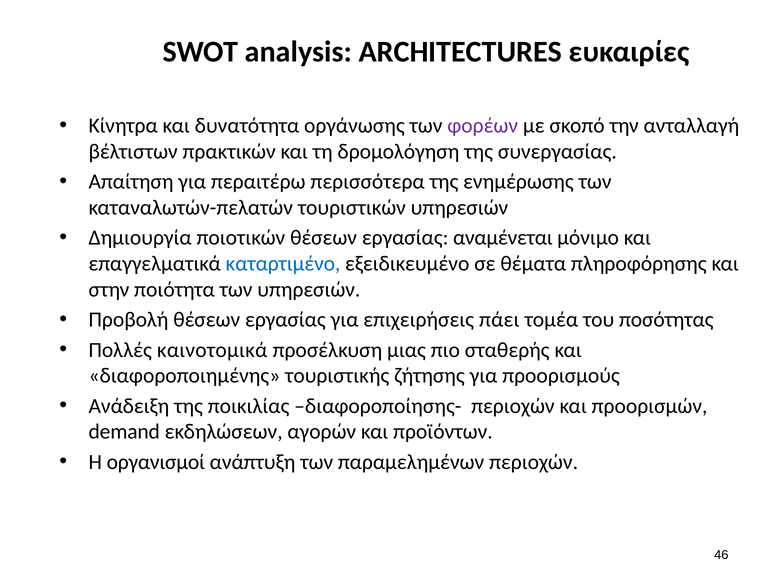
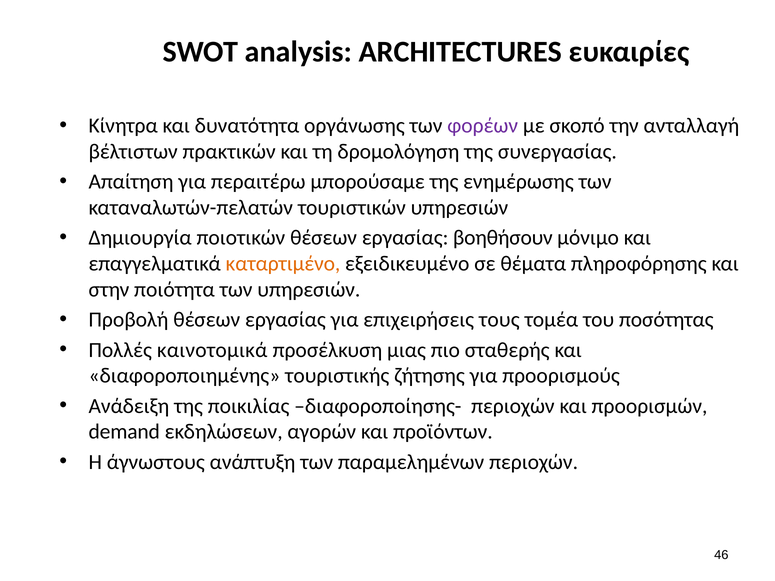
περισσότερα: περισσότερα -> μπορούσαμε
αναμένεται: αναμένεται -> βοηθήσουν
καταρτιμένο colour: blue -> orange
πάει: πάει -> τους
οργανισμοί: οργανισμοί -> άγνωστους
